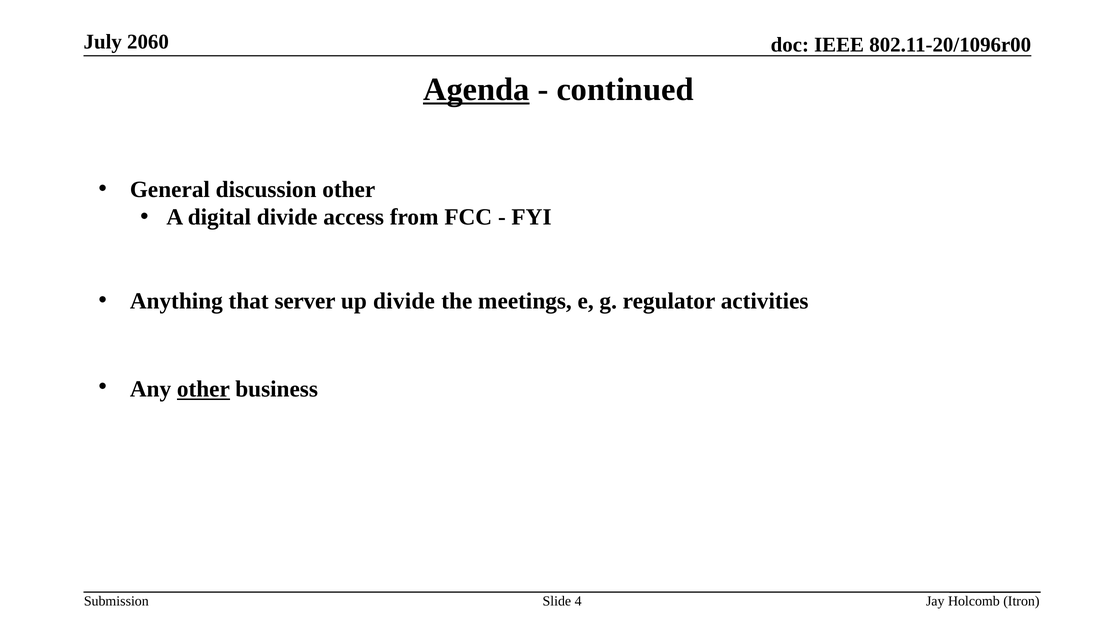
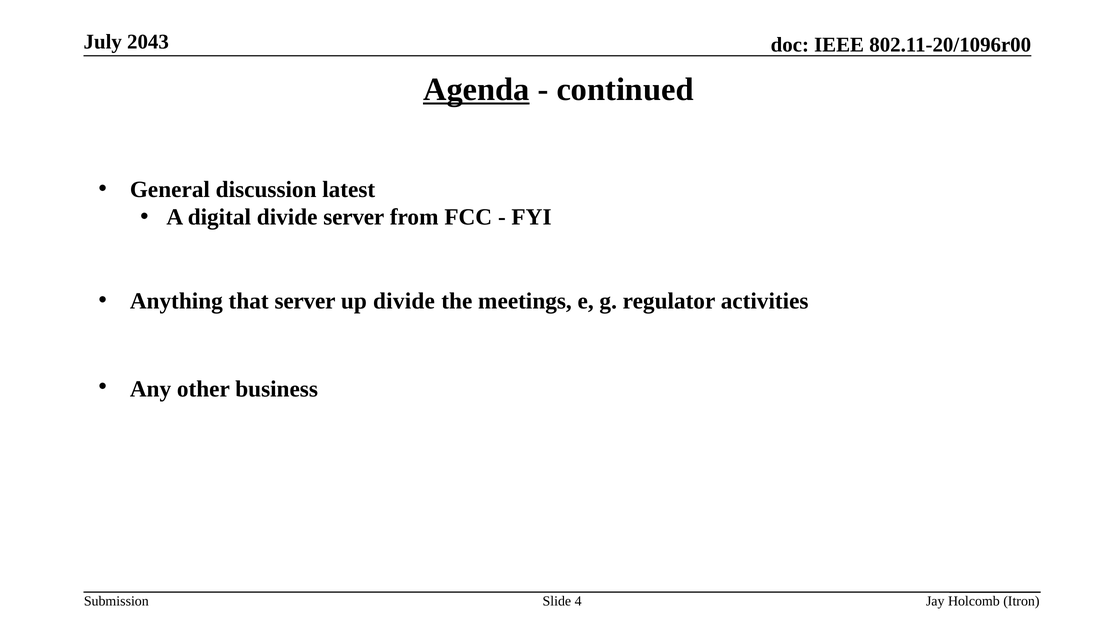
2060: 2060 -> 2043
discussion other: other -> latest
divide access: access -> server
other at (203, 389) underline: present -> none
